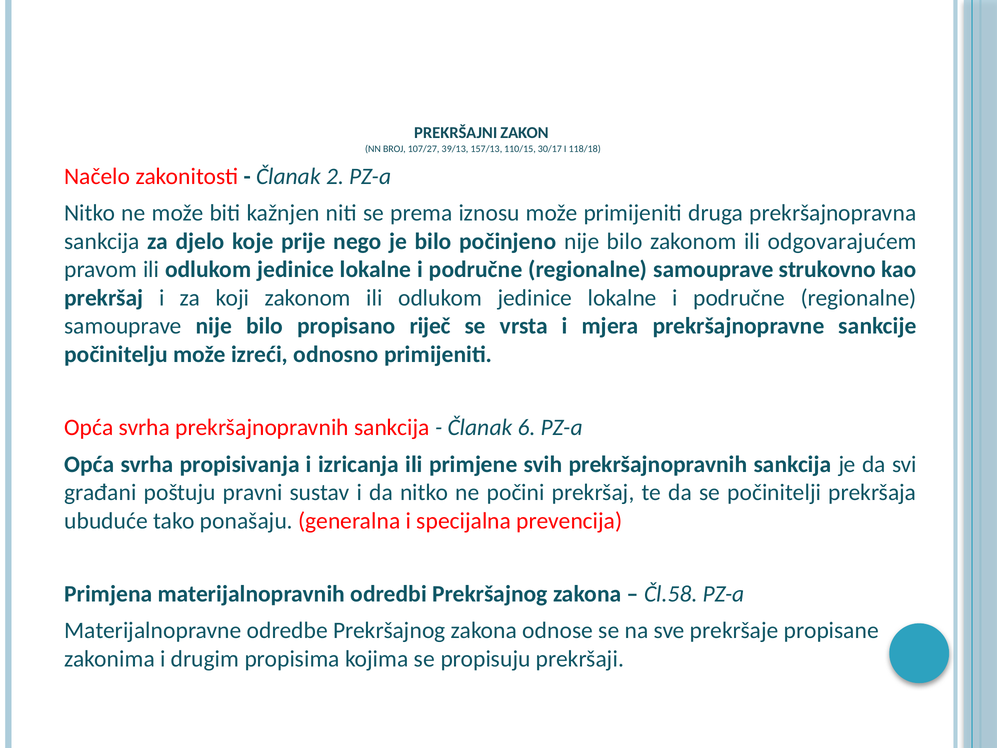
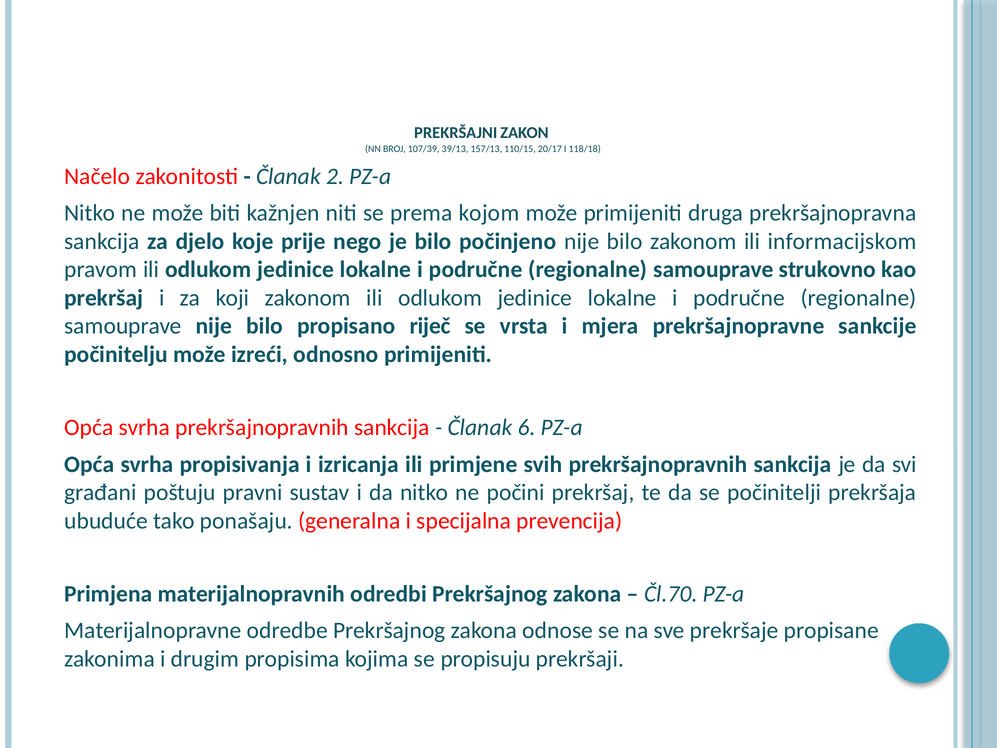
107/27: 107/27 -> 107/39
30/17: 30/17 -> 20/17
iznosu: iznosu -> kojom
odgovarajućem: odgovarajućem -> informacijskom
Čl.58: Čl.58 -> Čl.70
